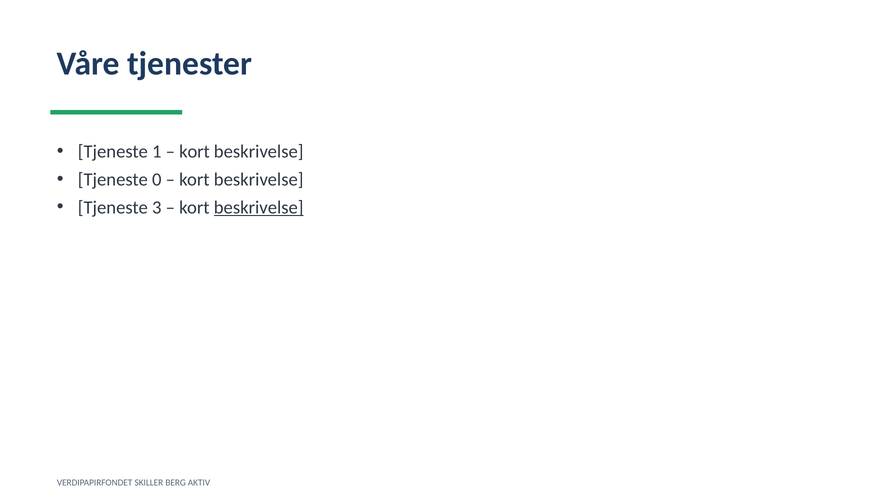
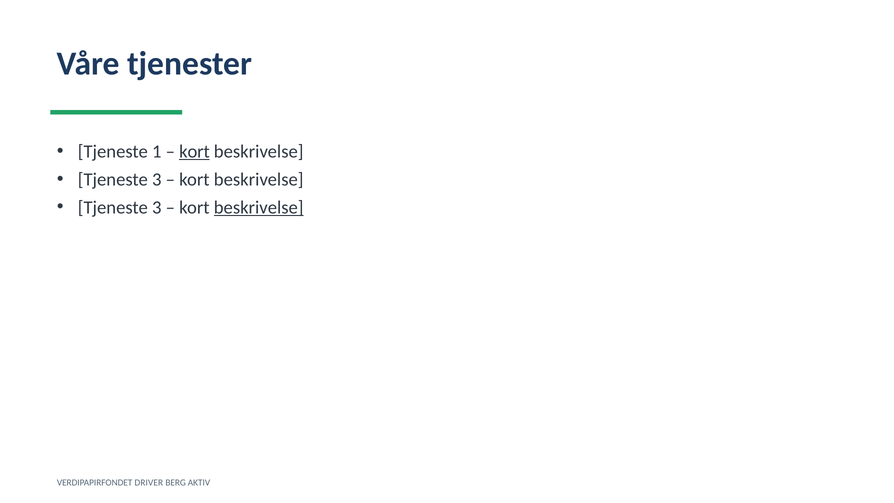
kort at (194, 151) underline: none -> present
0 at (157, 179): 0 -> 3
SKILLER: SKILLER -> DRIVER
